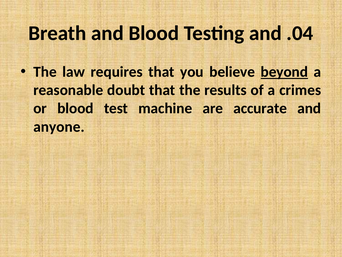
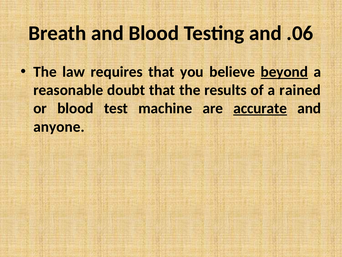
.04: .04 -> .06
crimes: crimes -> rained
accurate underline: none -> present
